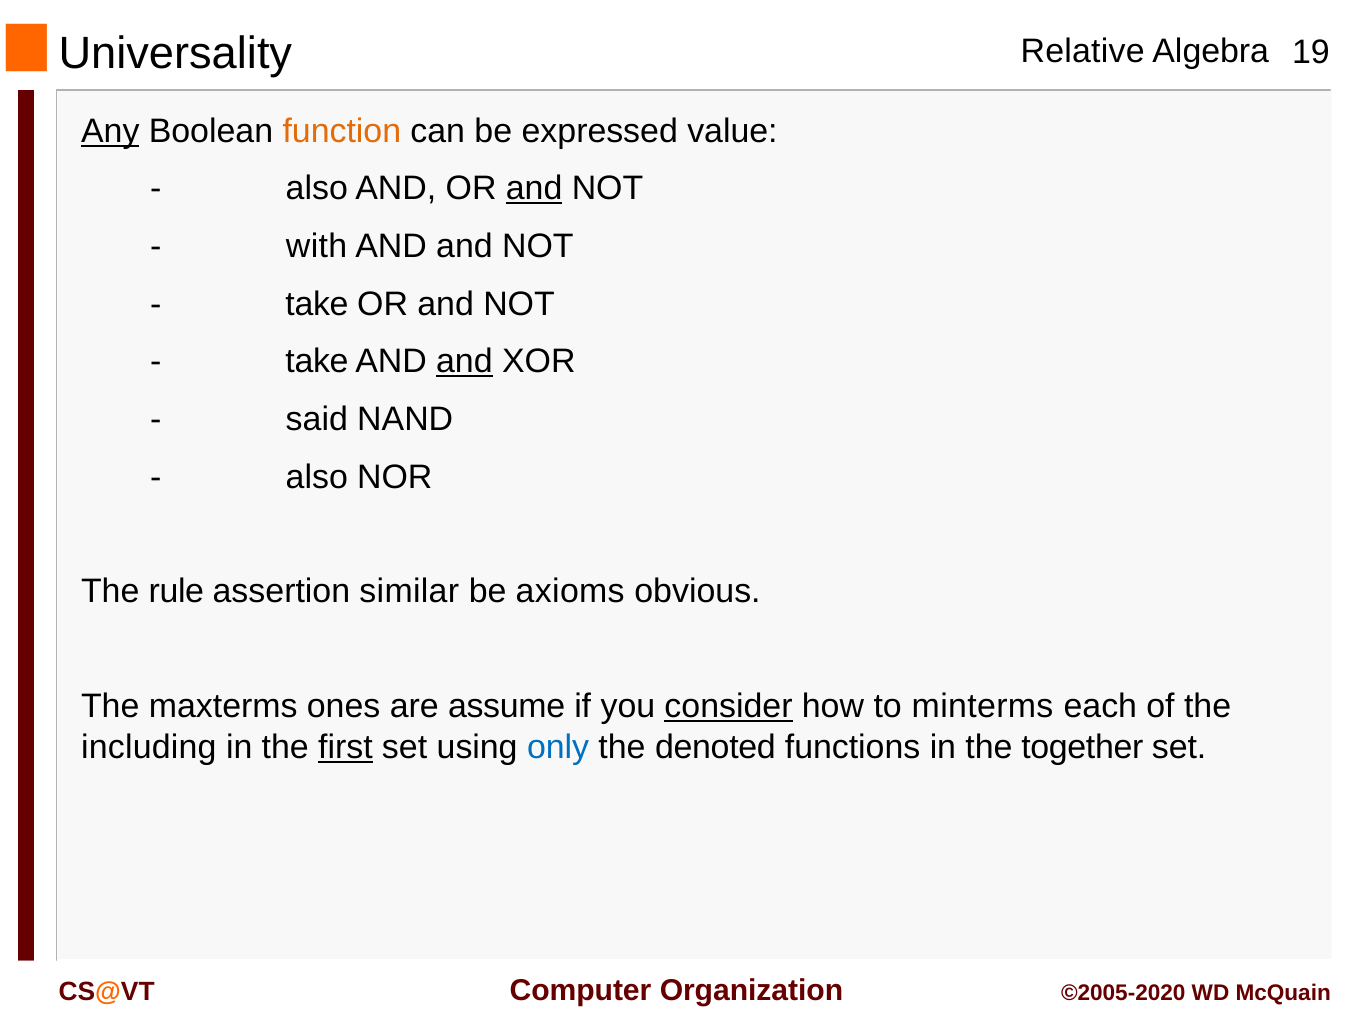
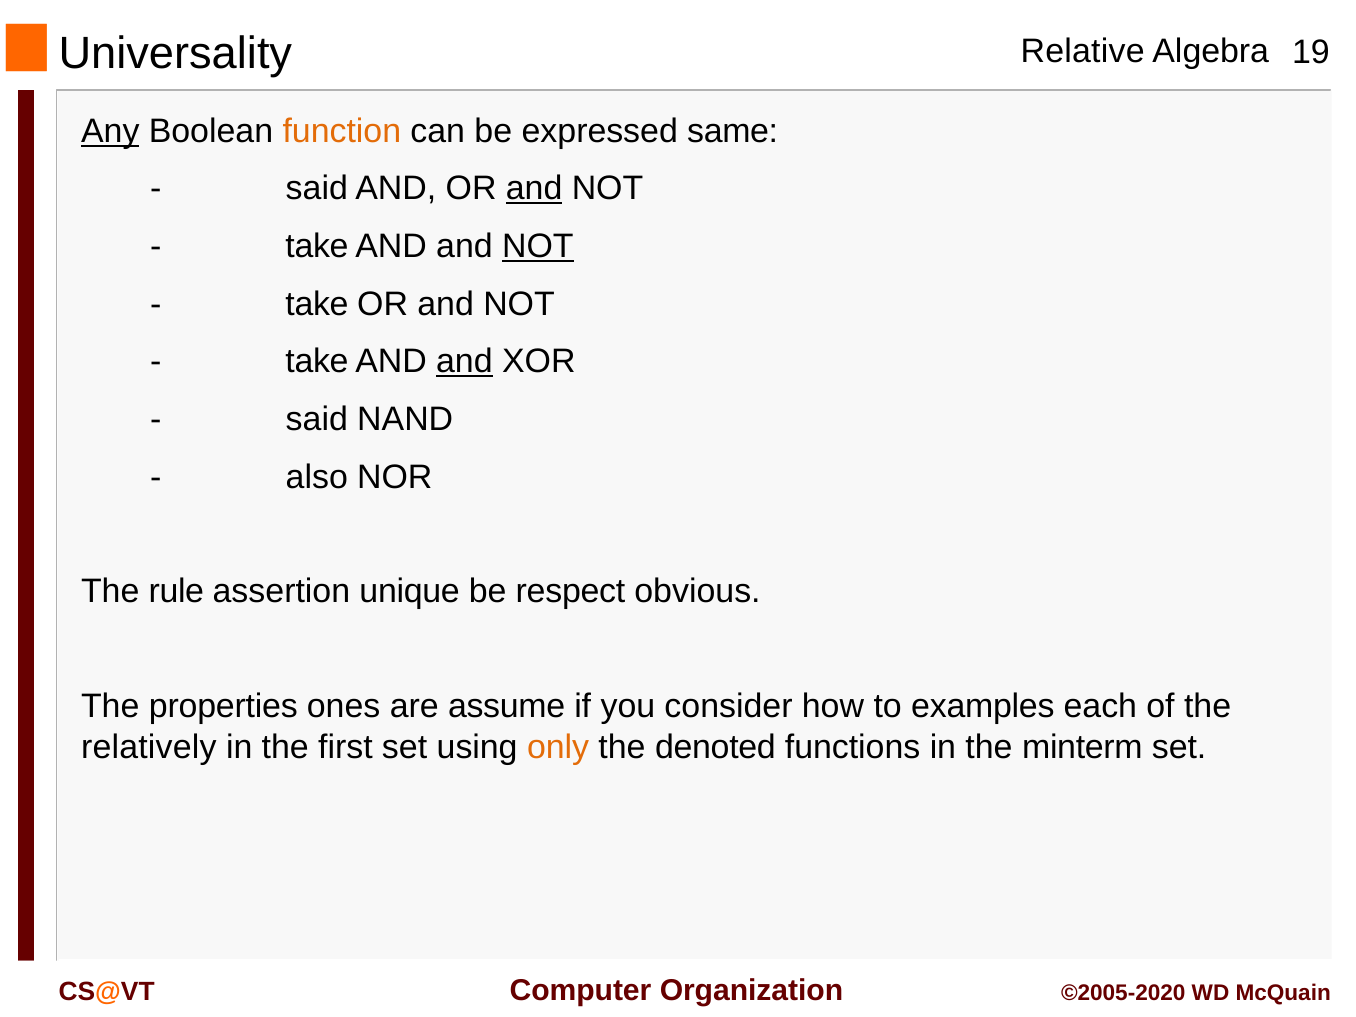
value: value -> same
also at (317, 189): also -> said
with at (317, 246): with -> take
NOT at (538, 246) underline: none -> present
similar: similar -> unique
axioms: axioms -> respect
maxterms: maxterms -> properties
consider underline: present -> none
minterms: minterms -> examples
including: including -> relatively
first underline: present -> none
only colour: blue -> orange
together: together -> minterm
